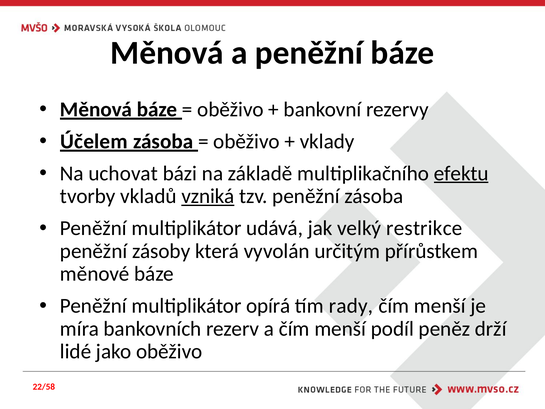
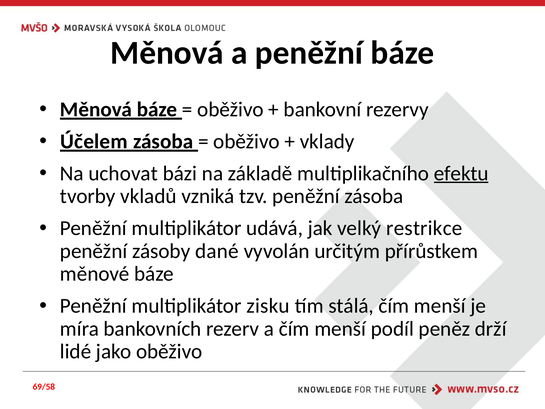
vzniká underline: present -> none
která: která -> dané
opírá: opírá -> zisku
rady: rady -> stálá
22/58: 22/58 -> 69/58
